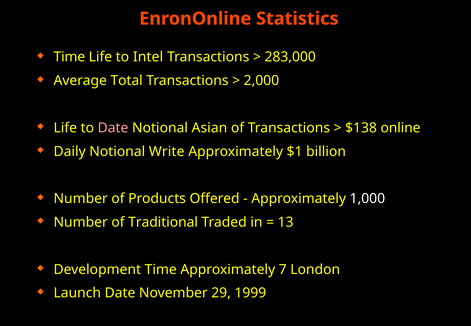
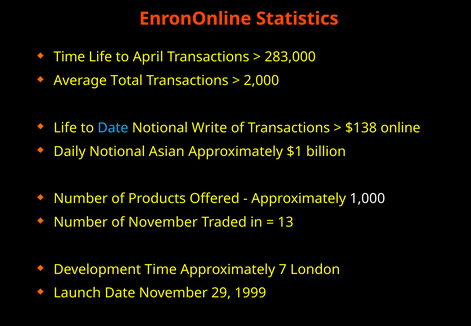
Intel: Intel -> April
Date at (113, 128) colour: pink -> light blue
Asian: Asian -> Write
Write: Write -> Asian
of Traditional: Traditional -> November
